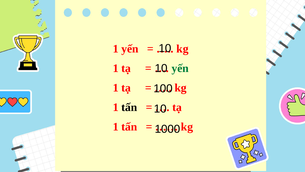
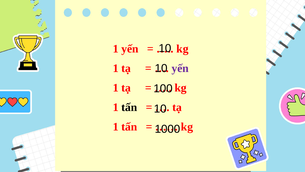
yến at (180, 68) colour: green -> purple
